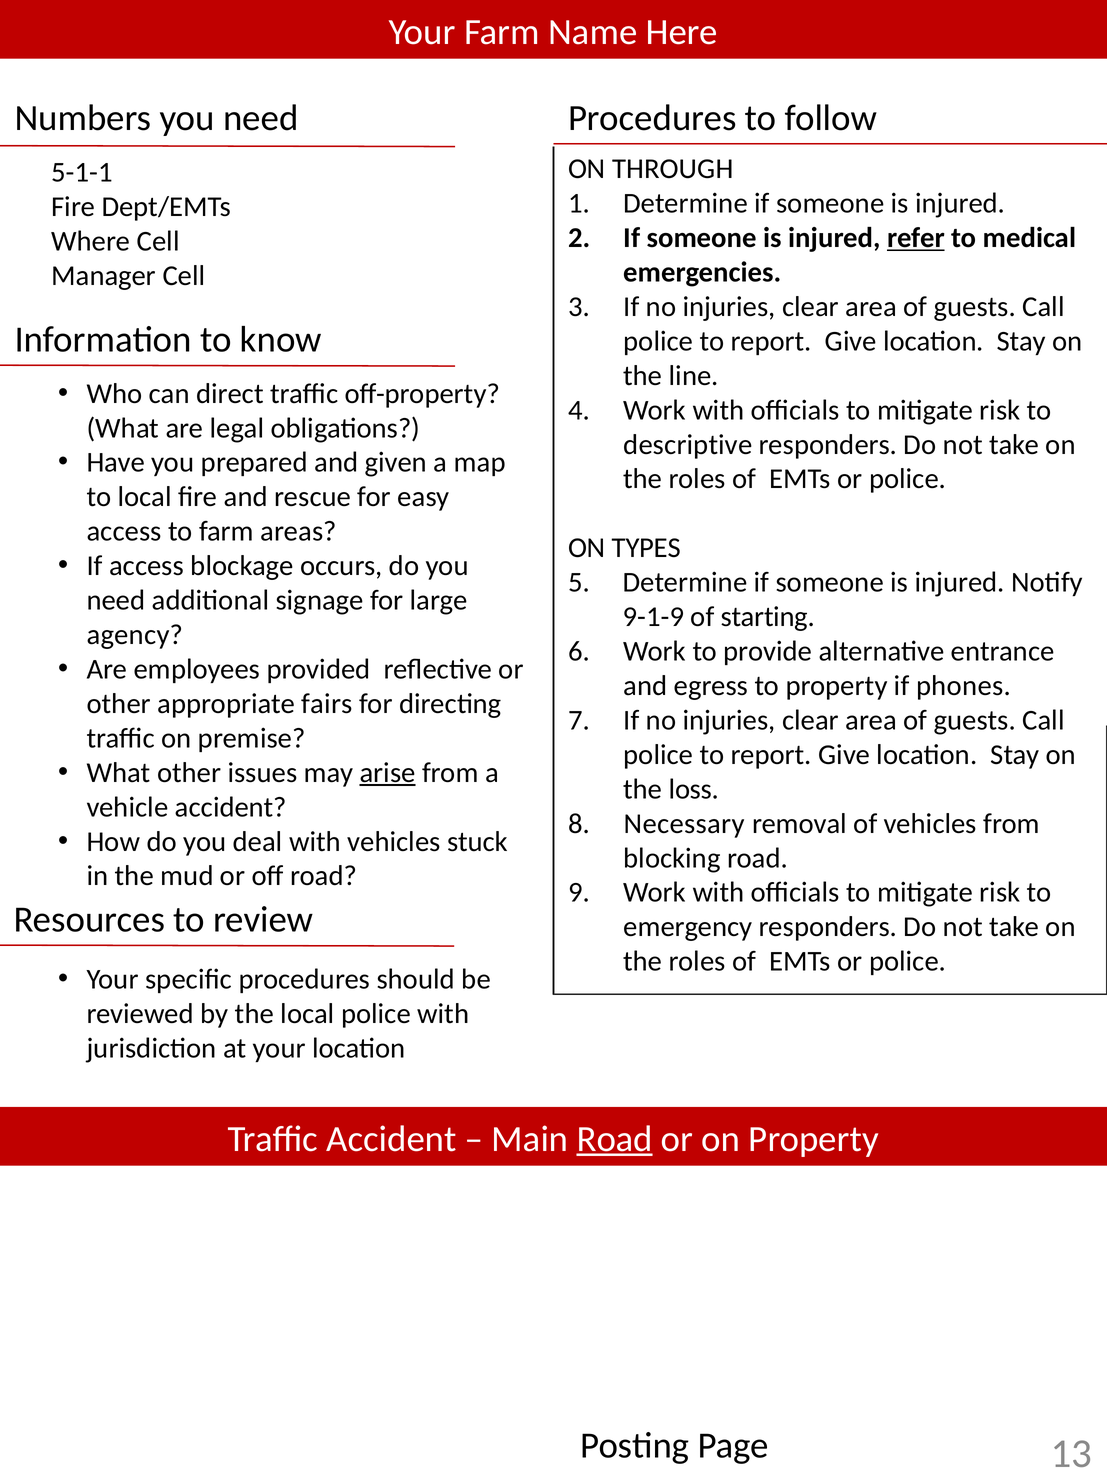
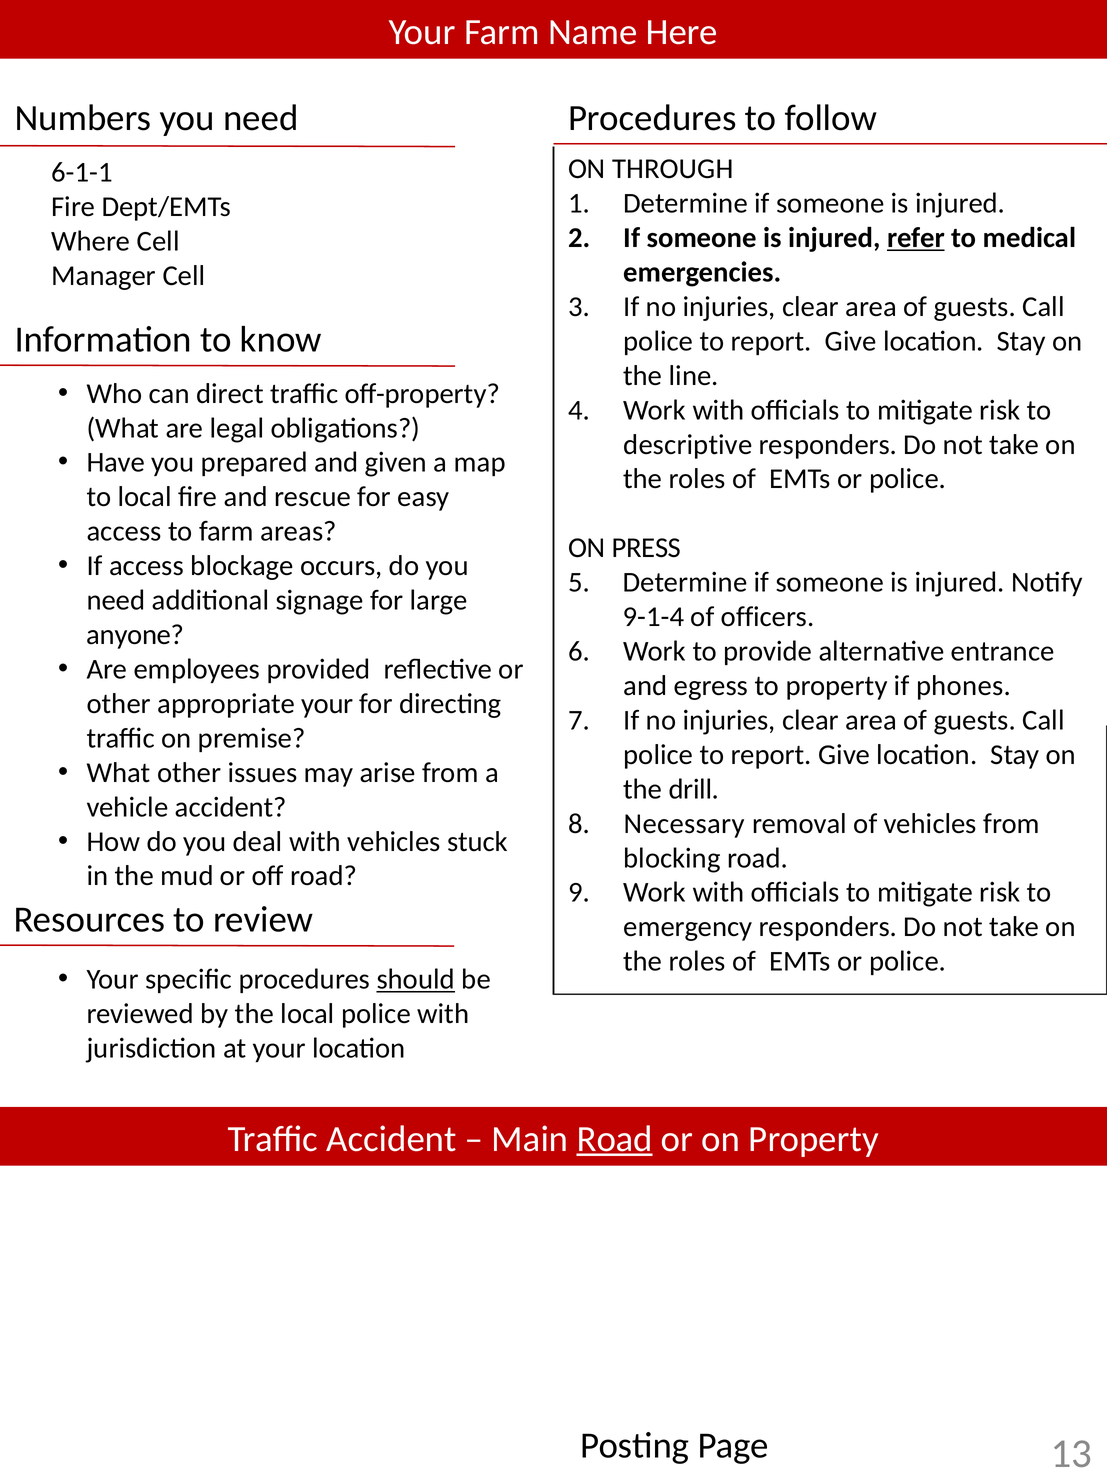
5-1-1: 5-1-1 -> 6-1-1
TYPES: TYPES -> PRESS
9-1-9: 9-1-9 -> 9-1-4
starting: starting -> officers
agency: agency -> anyone
appropriate fairs: fairs -> your
arise underline: present -> none
loss: loss -> drill
should underline: none -> present
